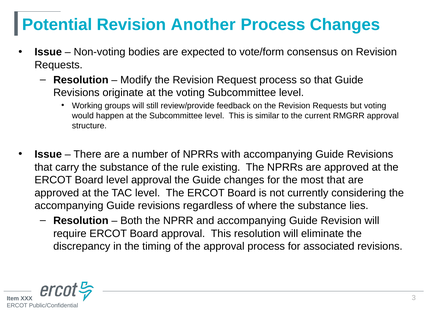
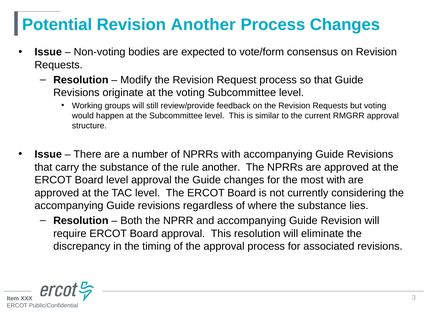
rule existing: existing -> another
most that: that -> with
